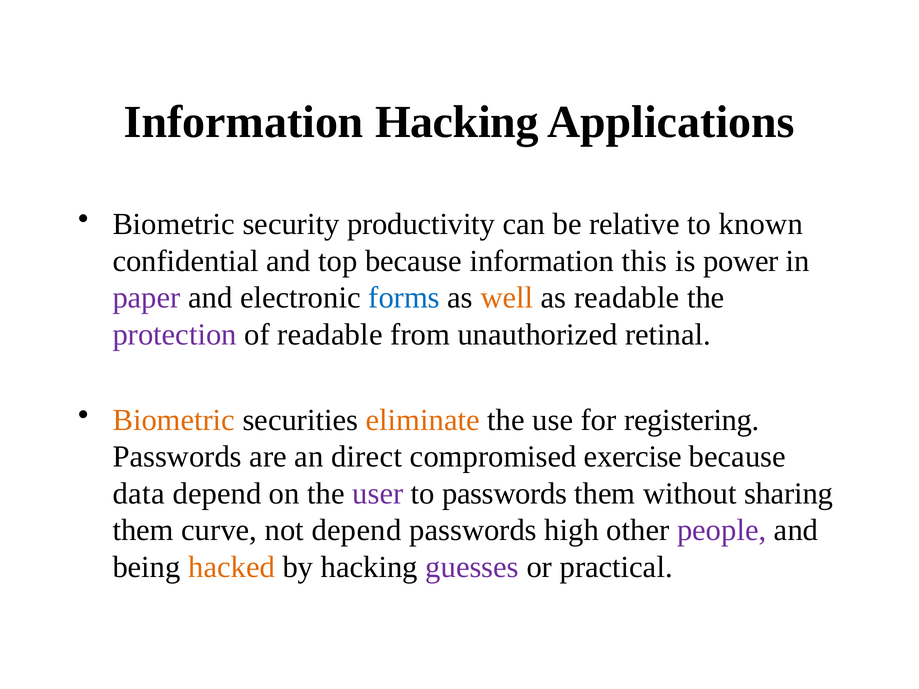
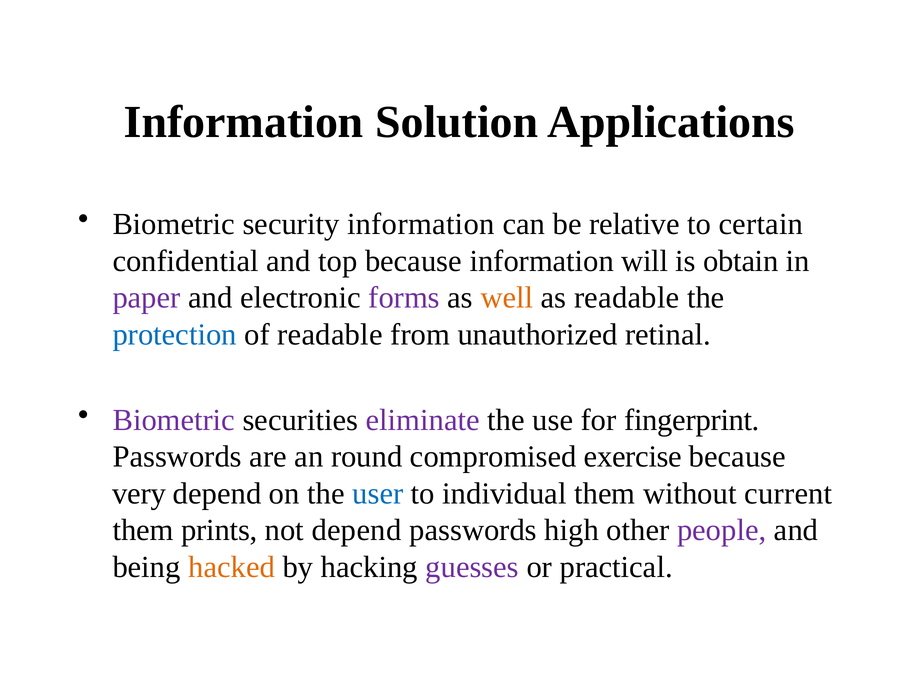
Information Hacking: Hacking -> Solution
security productivity: productivity -> information
known: known -> certain
this: this -> will
power: power -> obtain
forms colour: blue -> purple
protection colour: purple -> blue
Biometric at (174, 420) colour: orange -> purple
eliminate colour: orange -> purple
registering: registering -> fingerprint
direct: direct -> round
data: data -> very
user colour: purple -> blue
to passwords: passwords -> individual
sharing: sharing -> current
curve: curve -> prints
